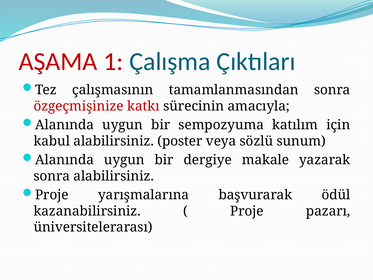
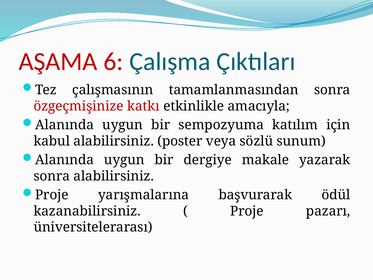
1: 1 -> 6
sürecinin: sürecinin -> etkinlikle
